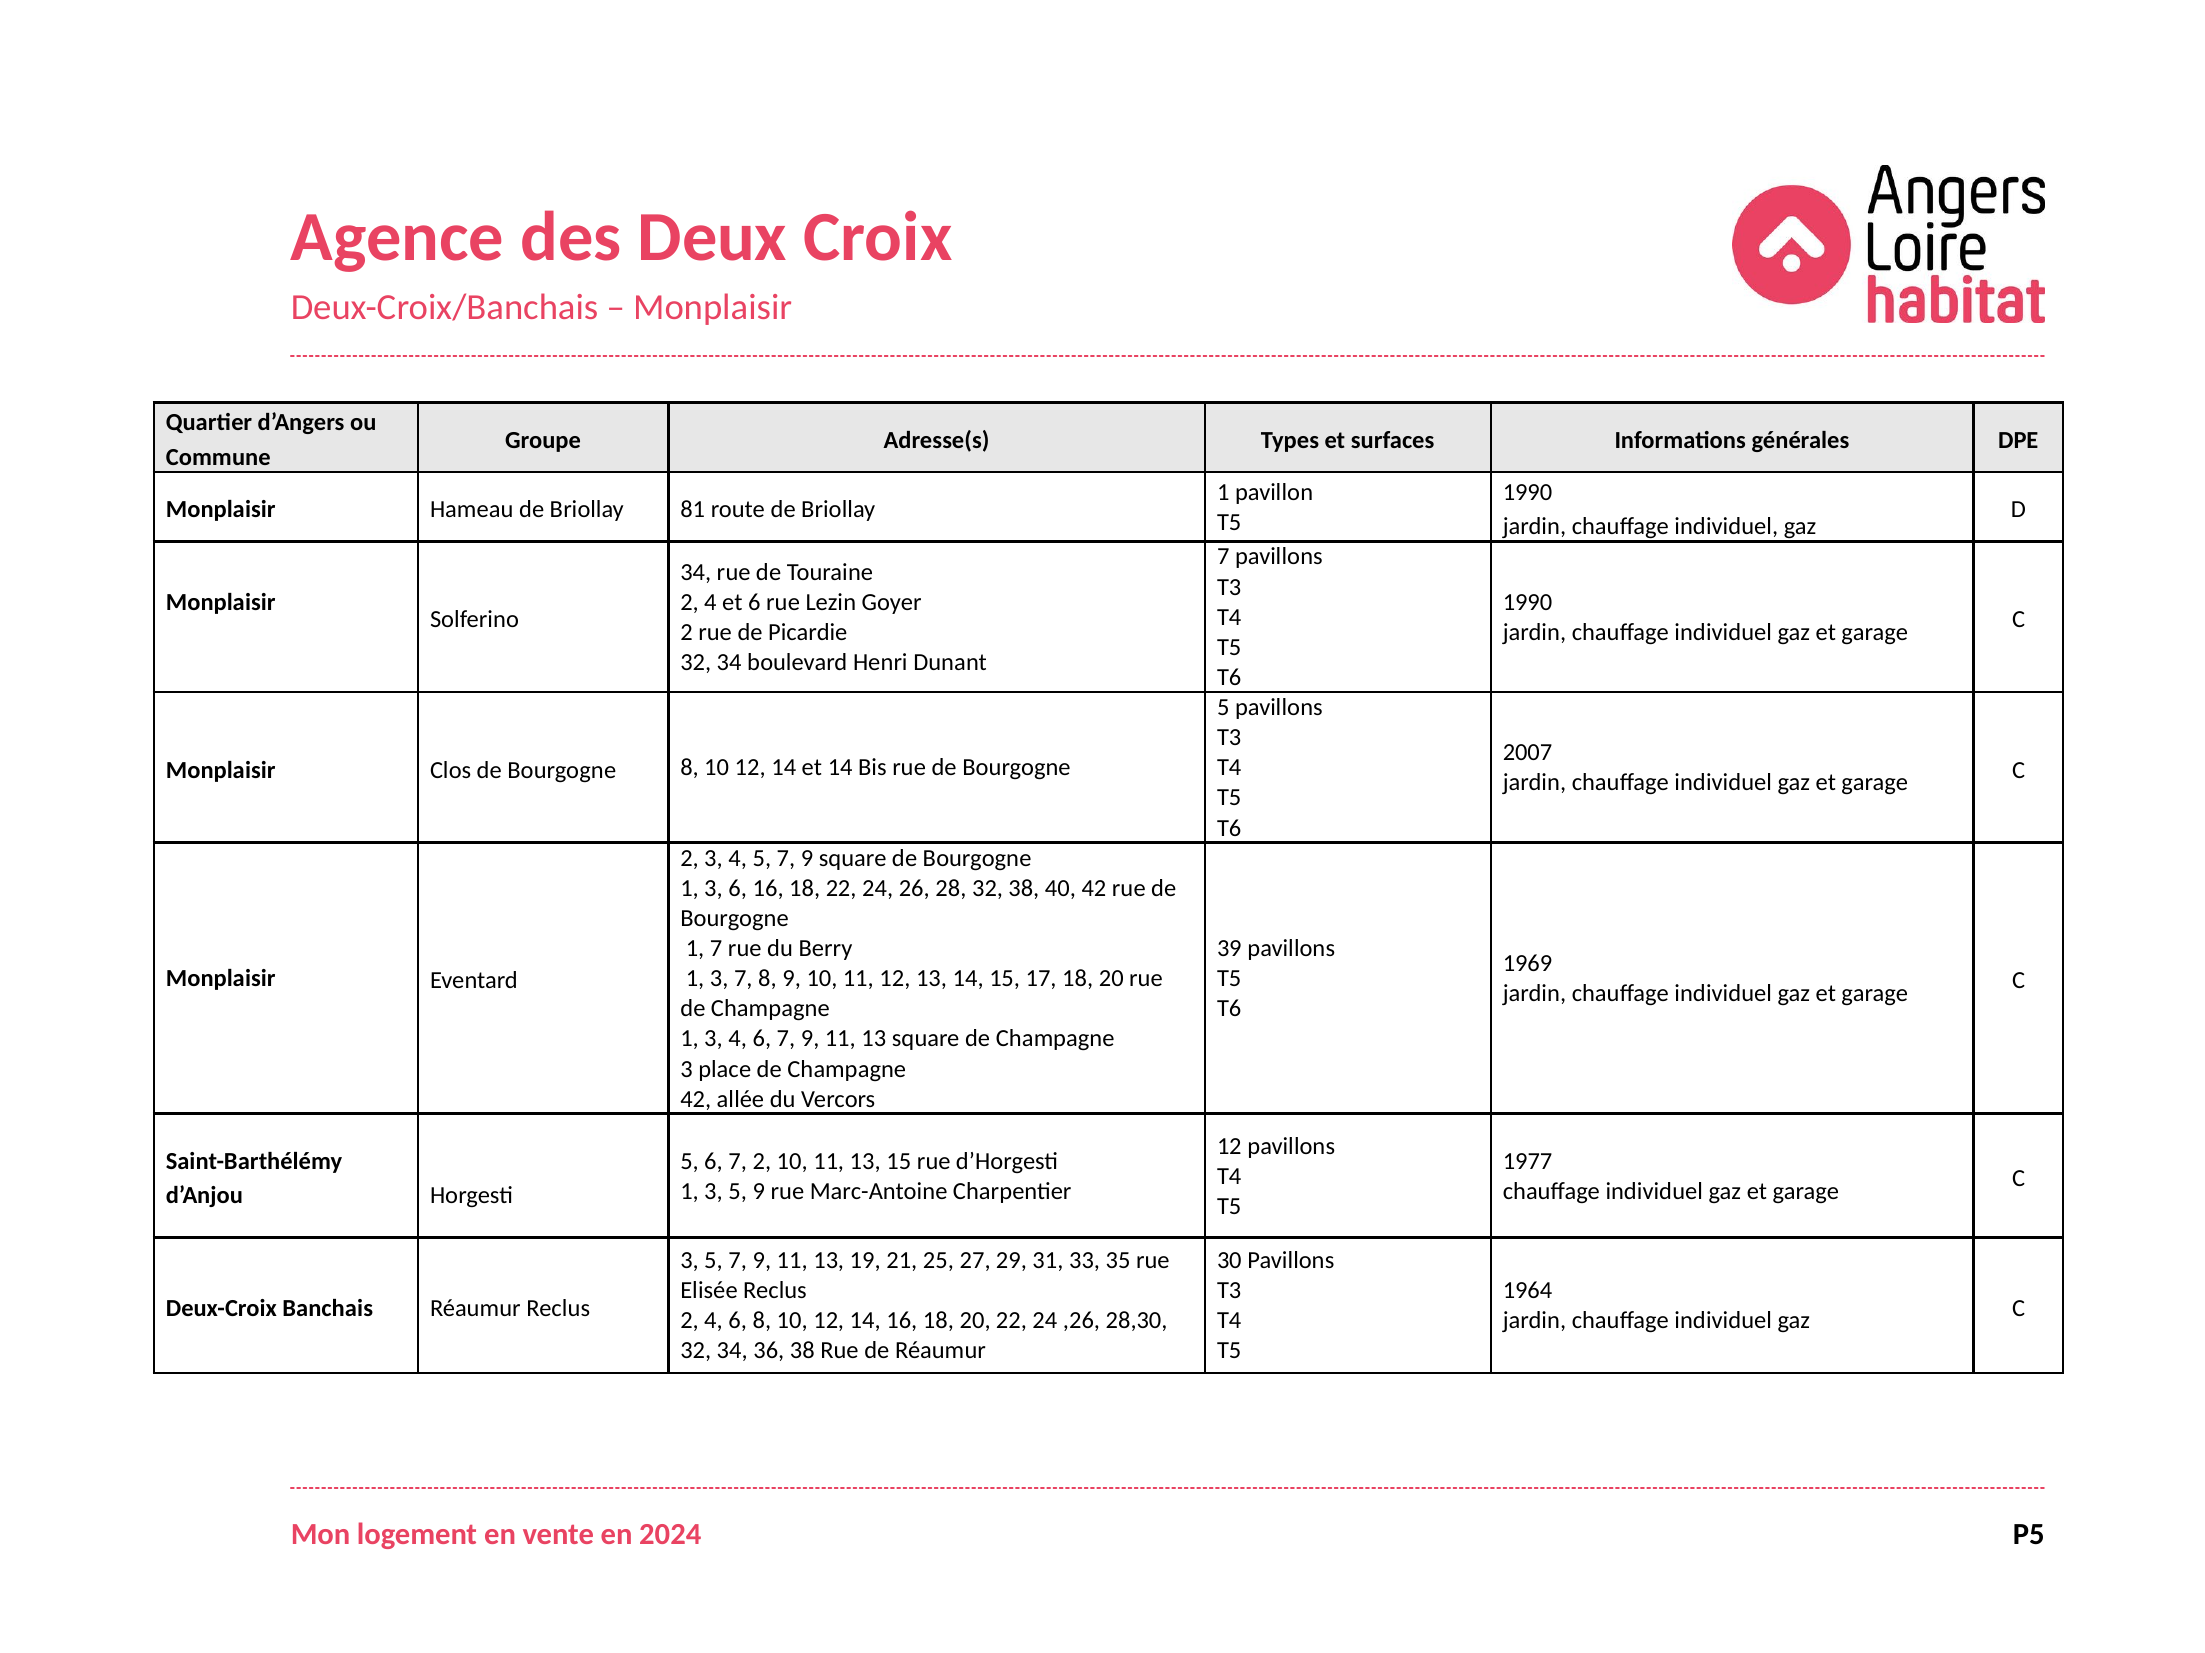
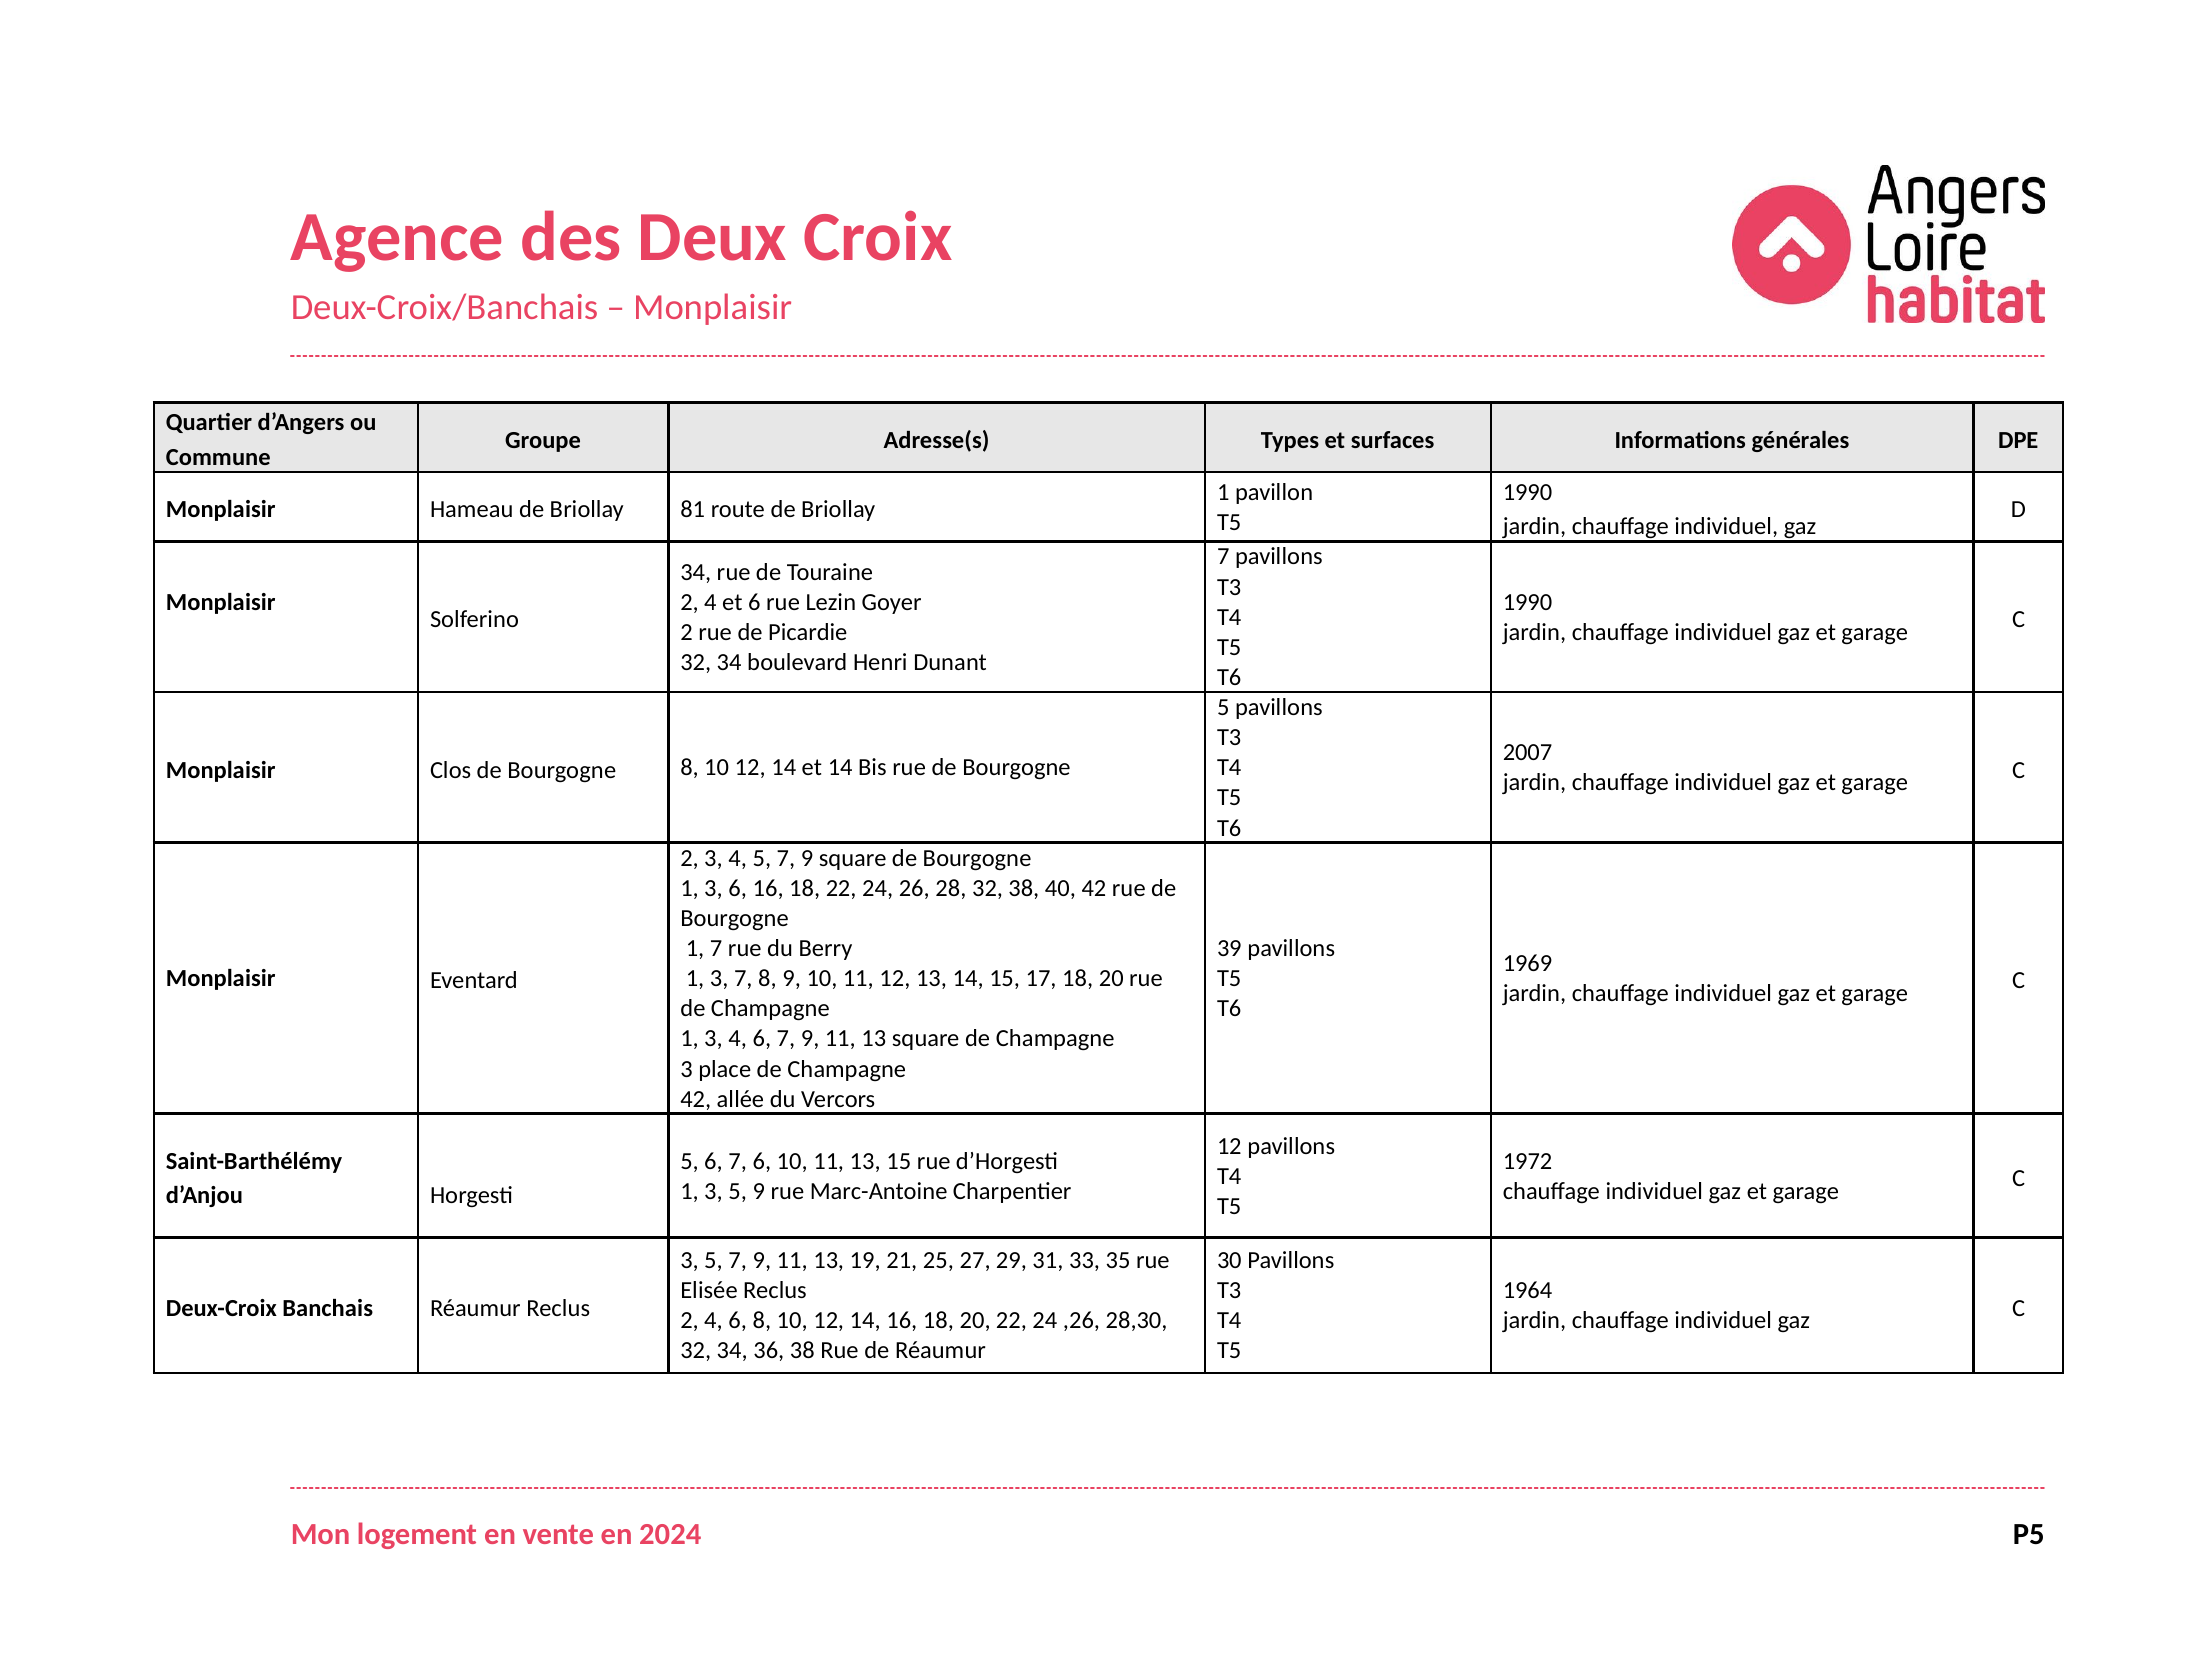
7 2: 2 -> 6
1977: 1977 -> 1972
